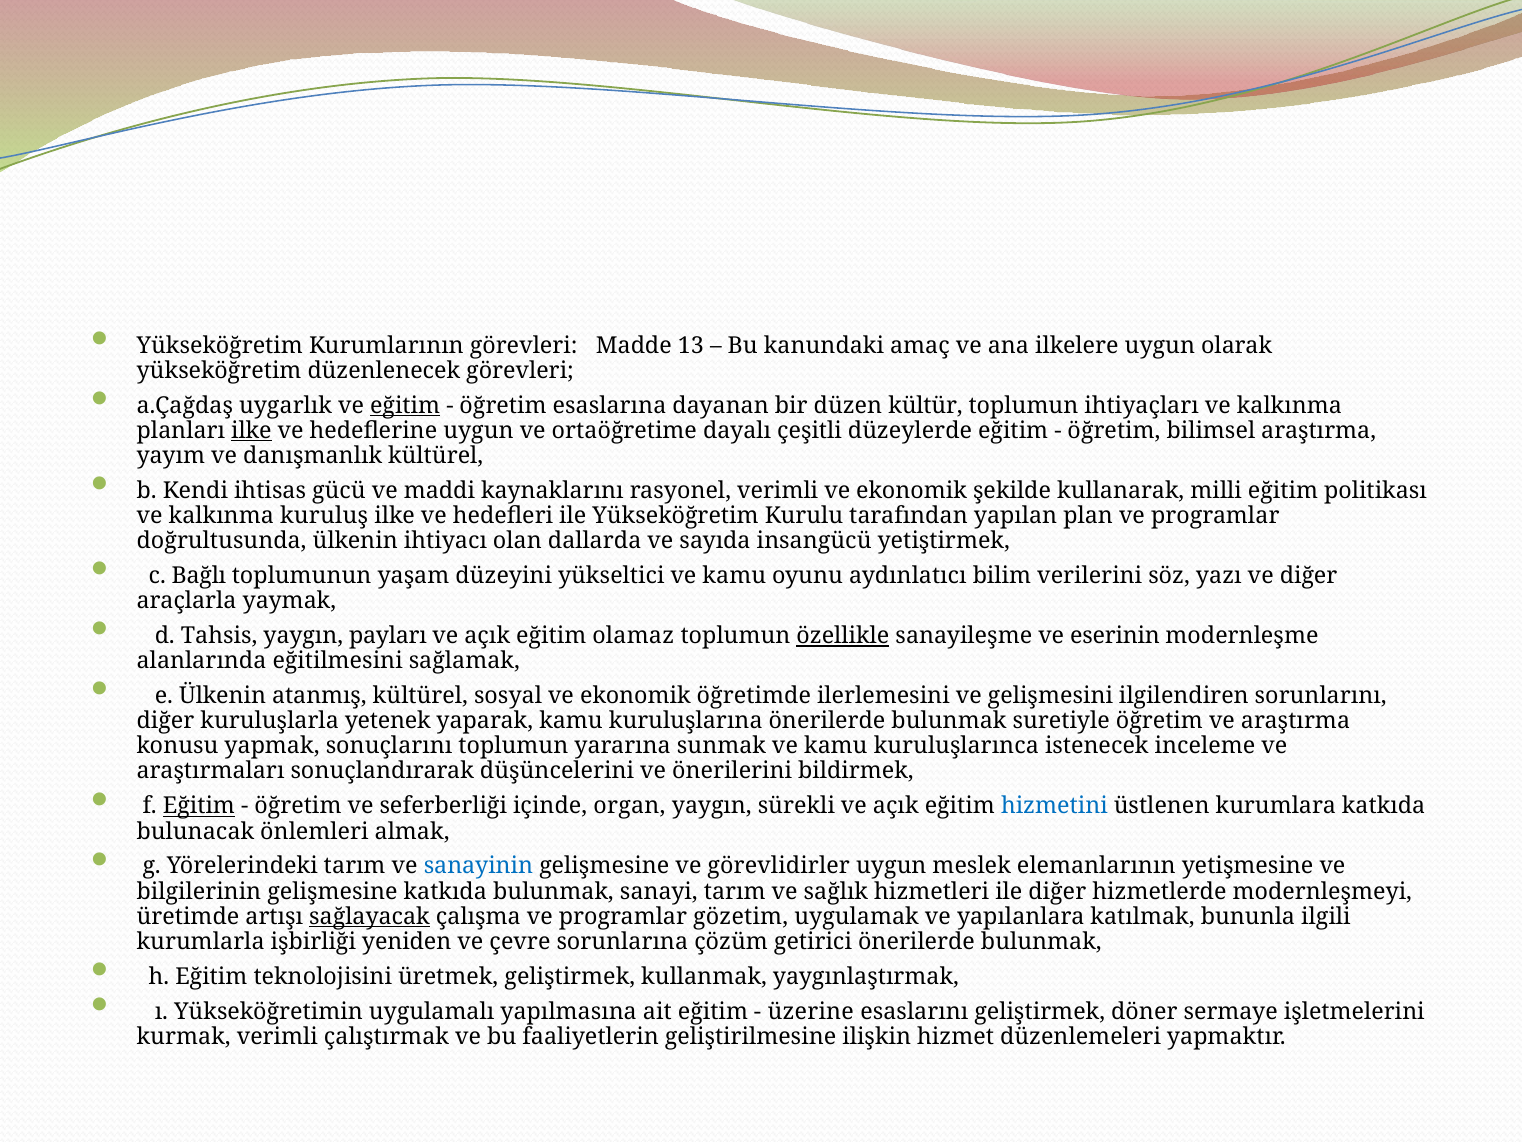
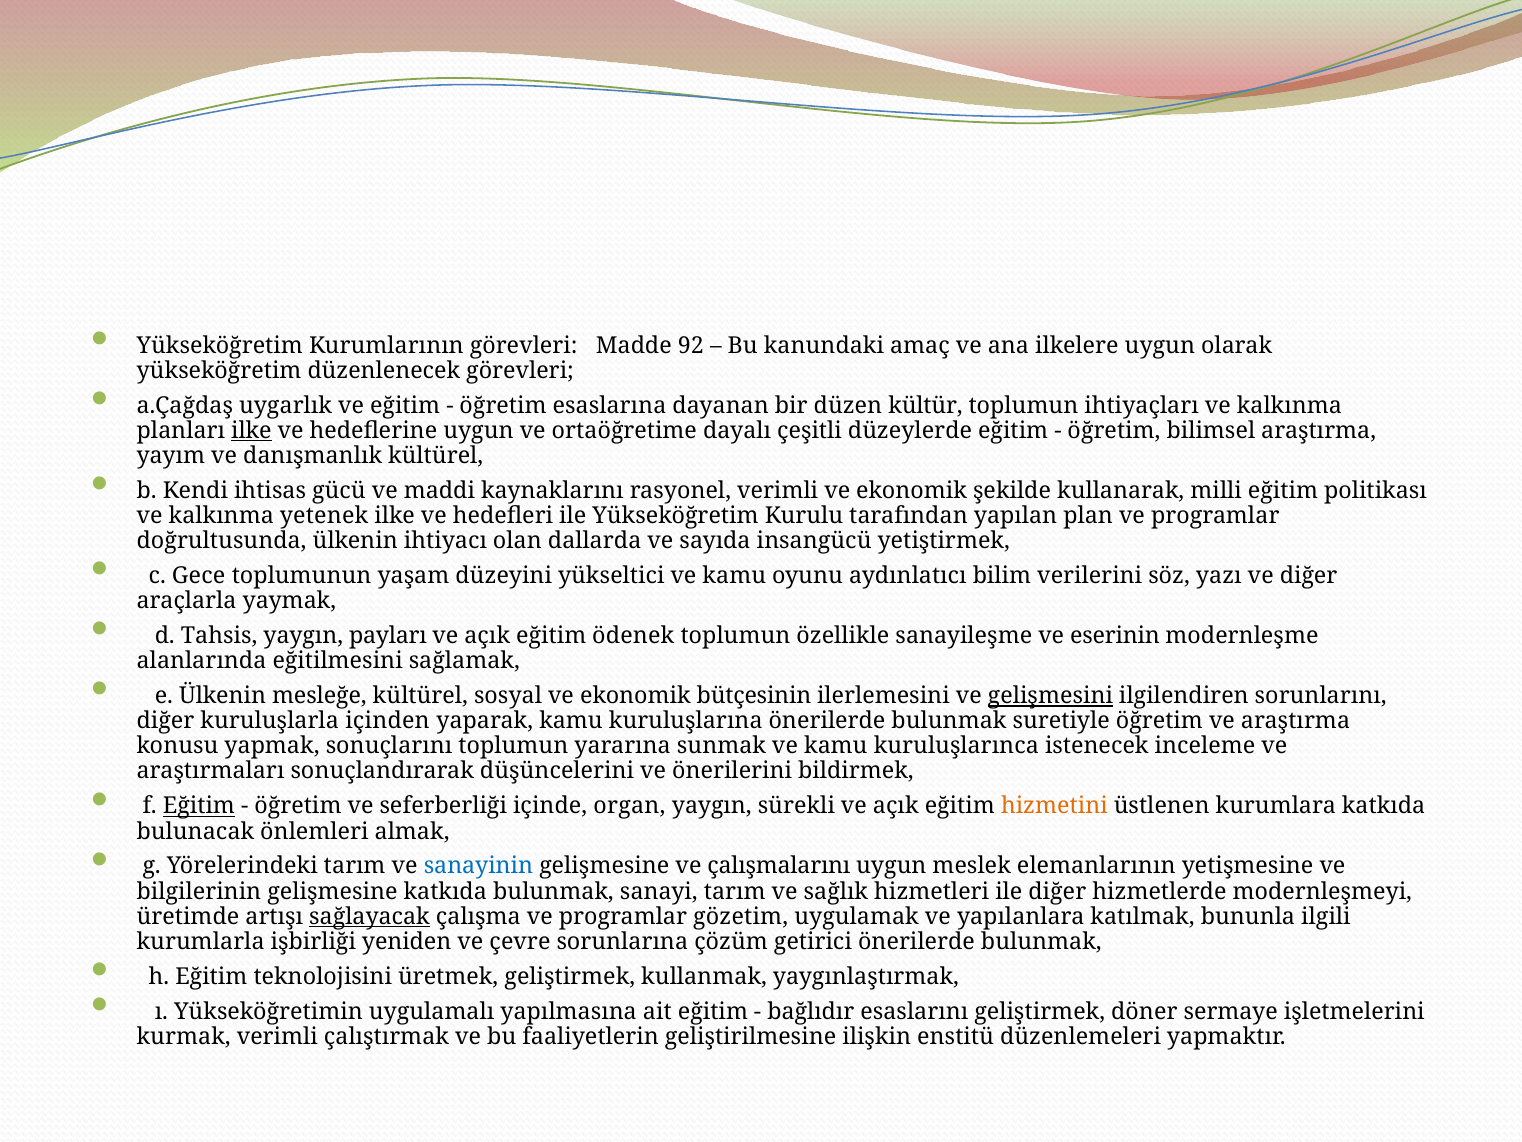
13: 13 -> 92
eğitim at (405, 405) underline: present -> none
kuruluş: kuruluş -> yetenek
Bağlı: Bağlı -> Gece
olamaz: olamaz -> ödenek
özellikle underline: present -> none
atanmış: atanmış -> mesleğe
öğretimde: öğretimde -> bütçesinin
gelişmesini underline: none -> present
yetenek: yetenek -> içinden
hizmetini colour: blue -> orange
görevlidirler: görevlidirler -> çalışmalarını
üzerine: üzerine -> bağlıdır
hizmet: hizmet -> enstitü
